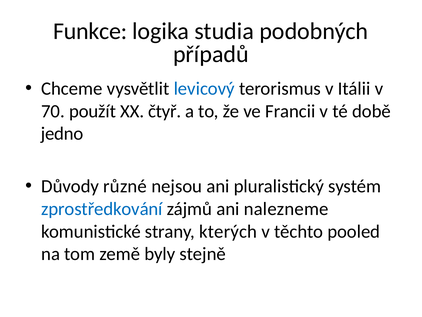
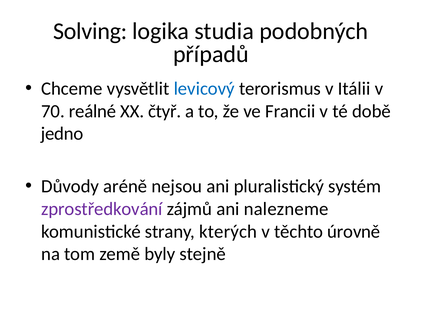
Funkce: Funkce -> Solving
použít: použít -> reálné
různé: různé -> aréně
zprostředkování colour: blue -> purple
pooled: pooled -> úrovně
